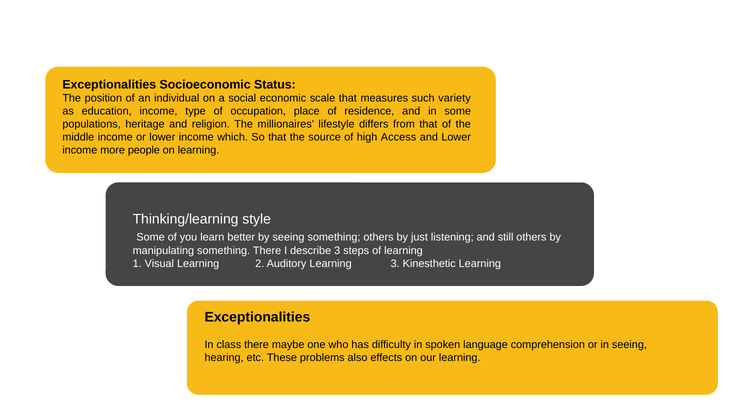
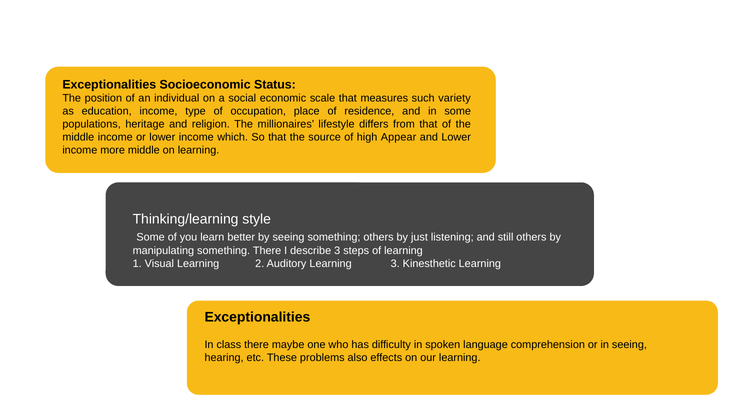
Access: Access -> Appear
more people: people -> middle
